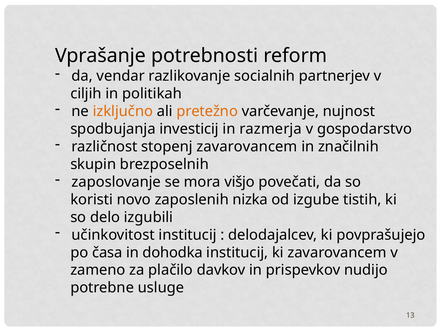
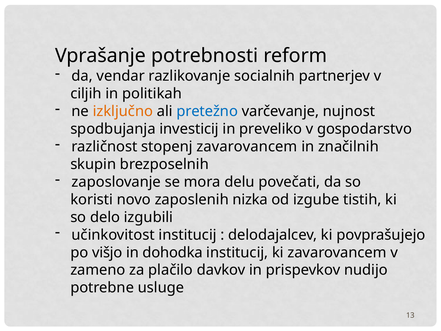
pretežno colour: orange -> blue
razmerja: razmerja -> preveliko
višjo: višjo -> delu
časa: časa -> višjo
